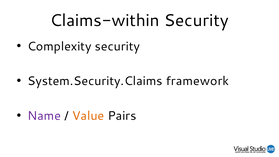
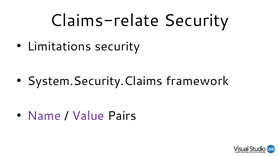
Claims-within: Claims-within -> Claims-relate
Complexity: Complexity -> Limitations
Value colour: orange -> purple
